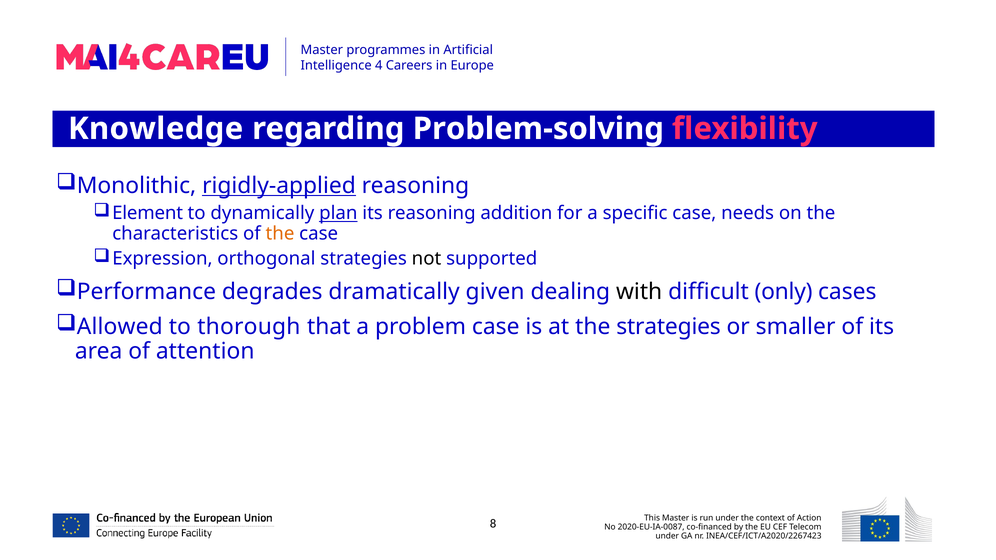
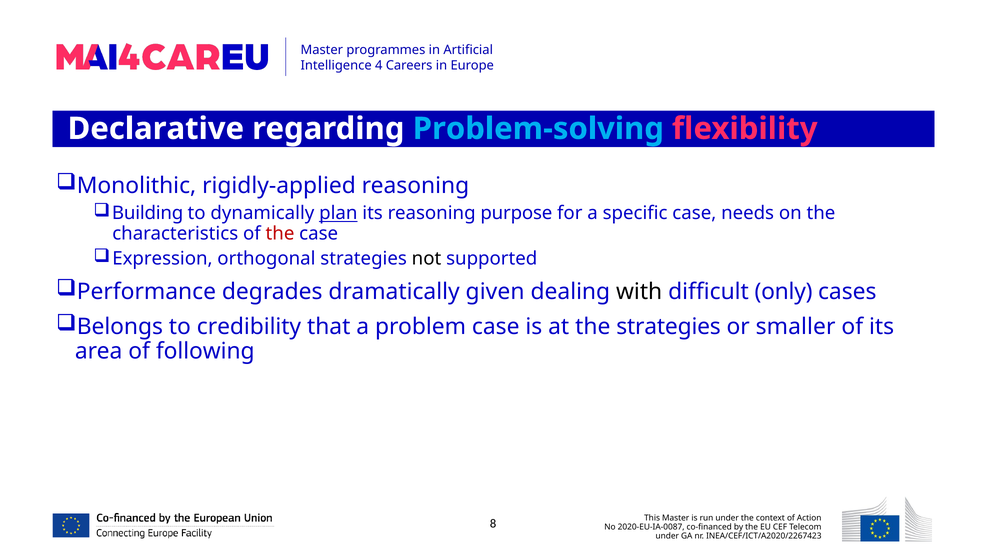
Knowledge: Knowledge -> Declarative
Problem-solving colour: white -> light blue
rigidly-applied underline: present -> none
Element: Element -> Building
addition: addition -> purpose
the at (280, 234) colour: orange -> red
Allowed: Allowed -> Belongs
thorough: thorough -> credibility
attention: attention -> following
